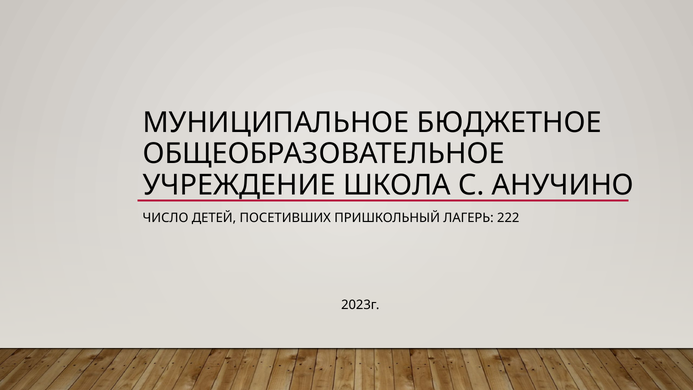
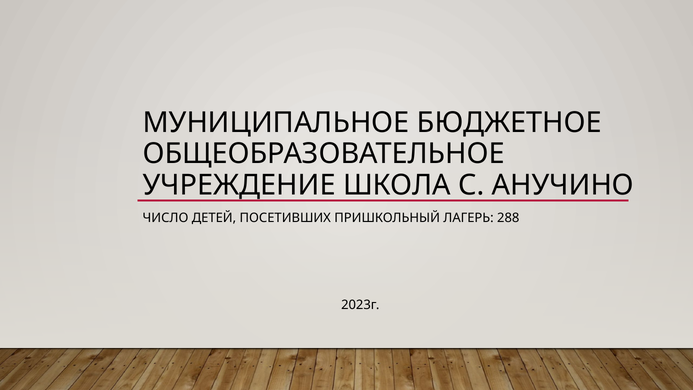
222: 222 -> 288
